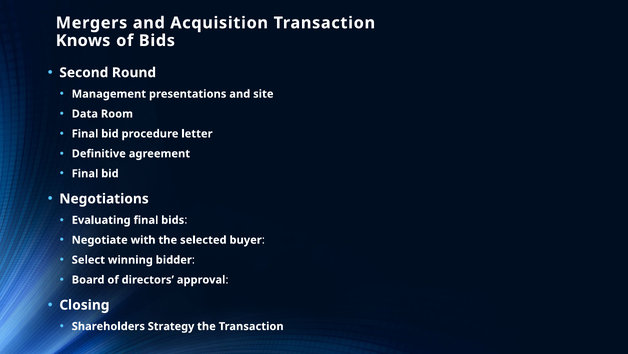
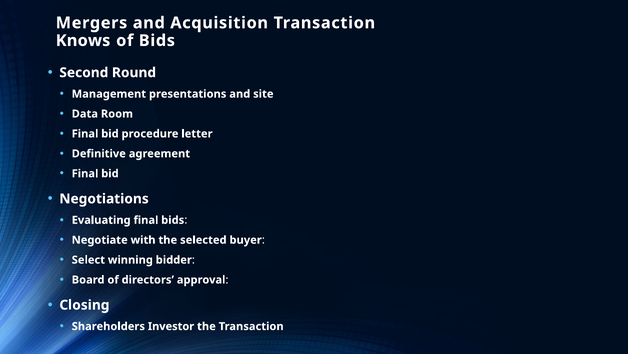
Strategy: Strategy -> Investor
